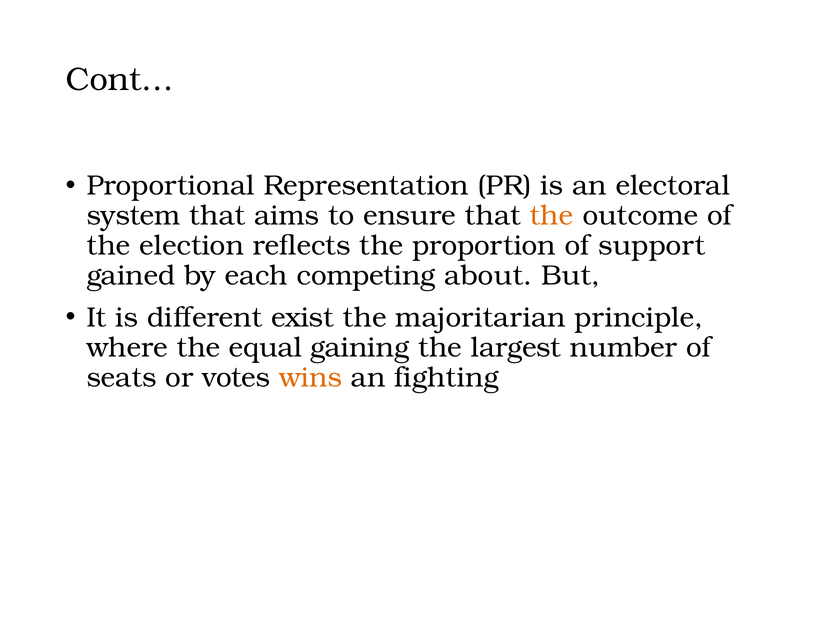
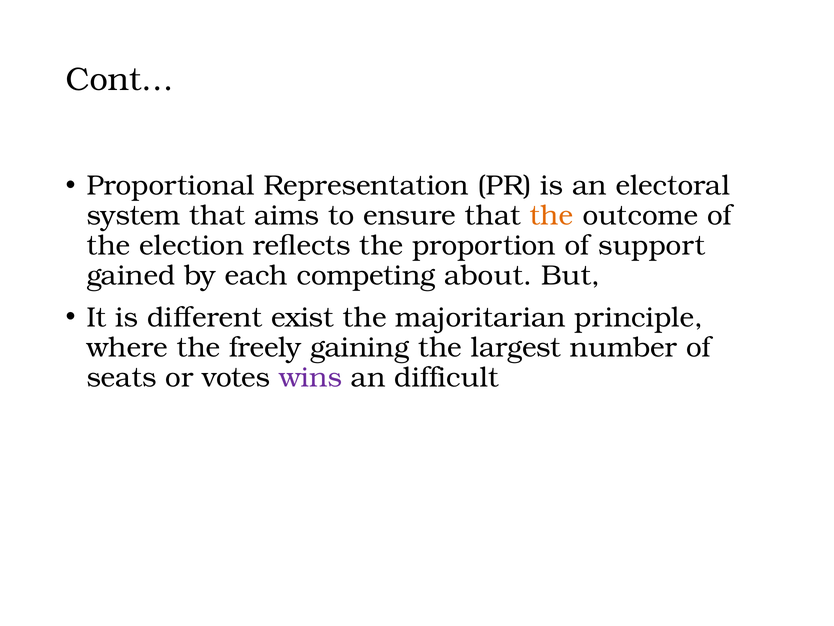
equal: equal -> freely
wins colour: orange -> purple
fighting: fighting -> difficult
